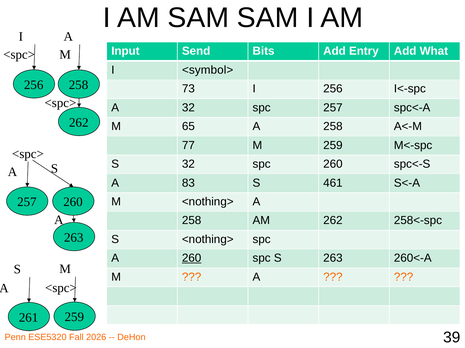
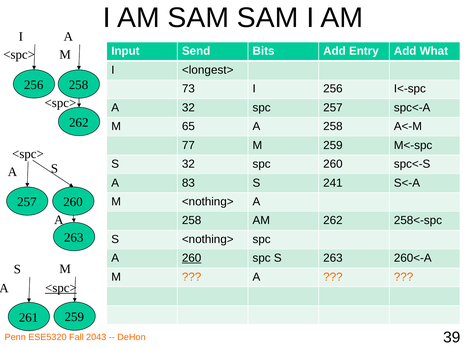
<symbol>: <symbol> -> <longest>
461: 461 -> 241
<spc> at (61, 289) underline: none -> present
2026: 2026 -> 2043
